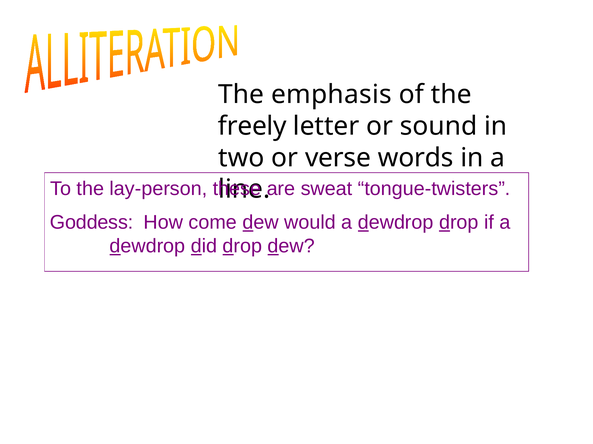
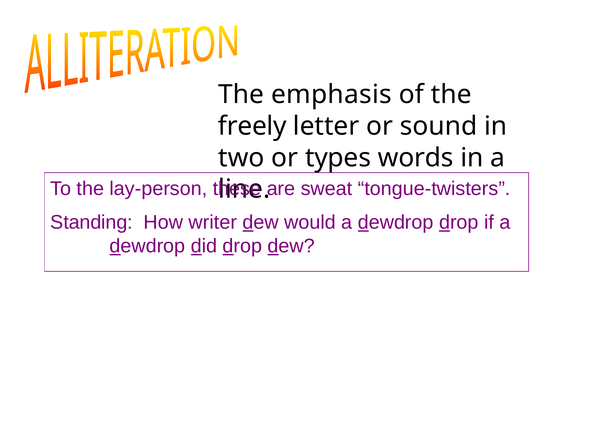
verse: verse -> types
Goddess: Goddess -> Standing
come: come -> writer
